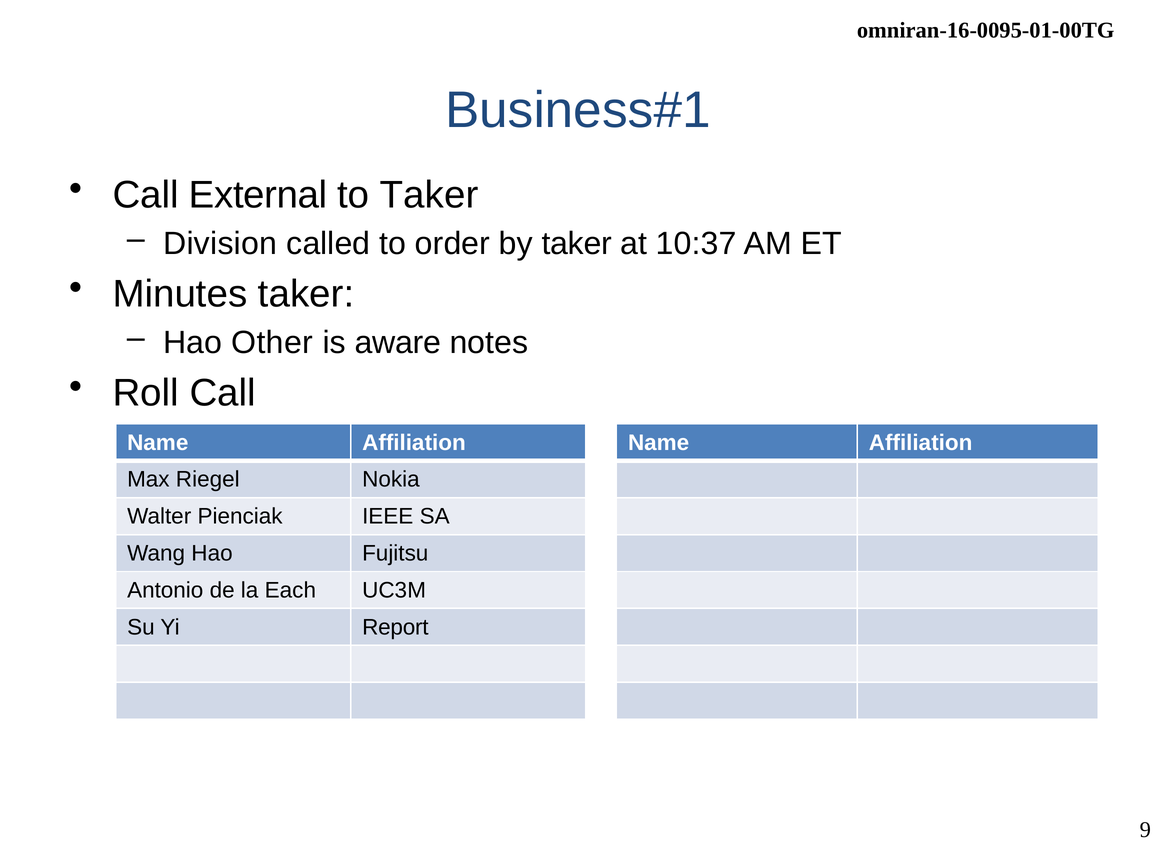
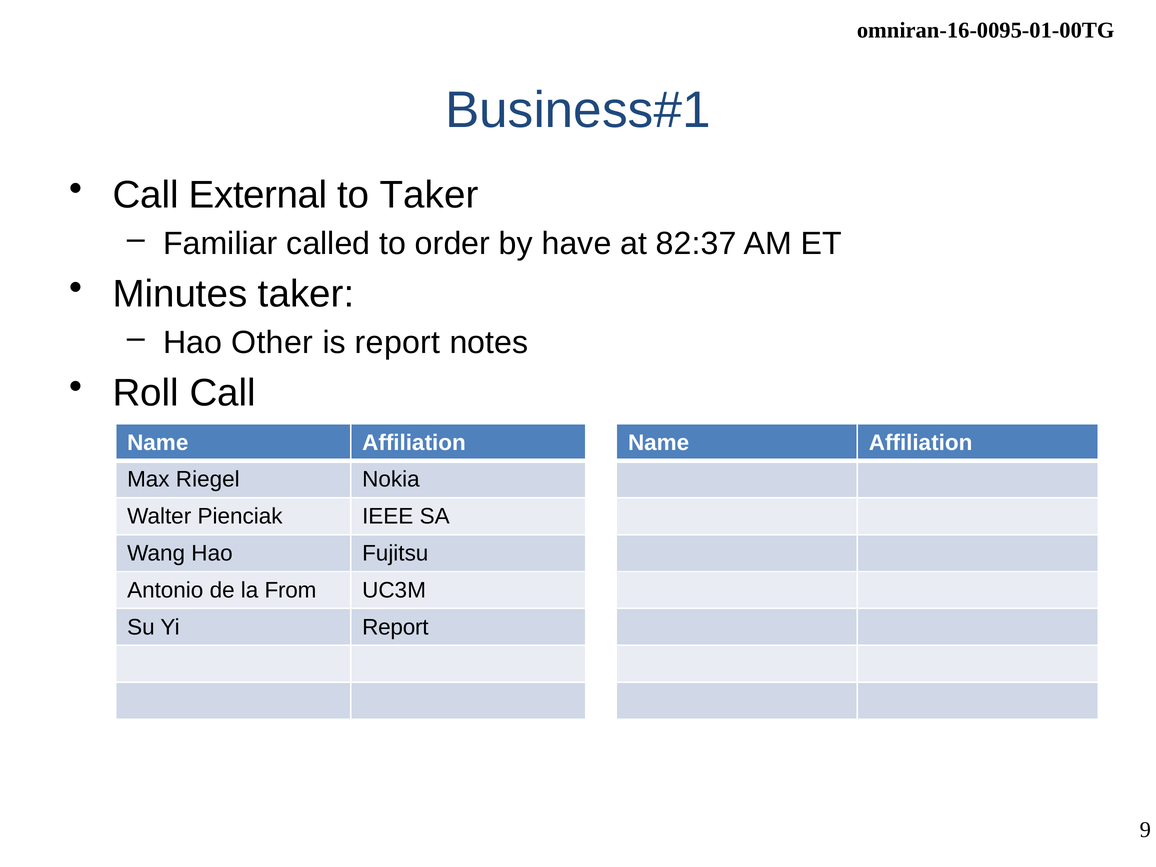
Division: Division -> Familiar
by taker: taker -> have
10:37: 10:37 -> 82:37
is aware: aware -> report
Each: Each -> From
